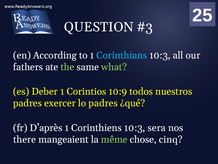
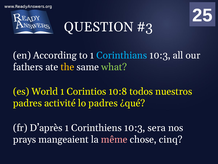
the colour: light green -> yellow
Deber: Deber -> World
10:9: 10:9 -> 10:8
exercer: exercer -> activité
there: there -> prays
même colour: light green -> pink
